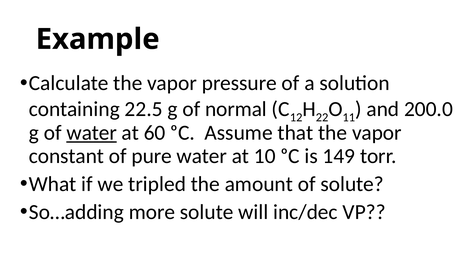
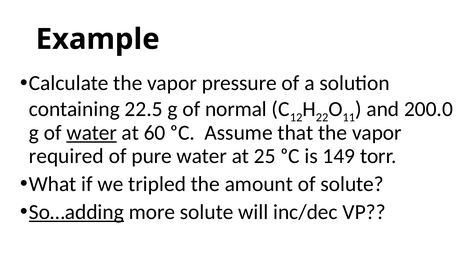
constant: constant -> required
10: 10 -> 25
So…adding underline: none -> present
